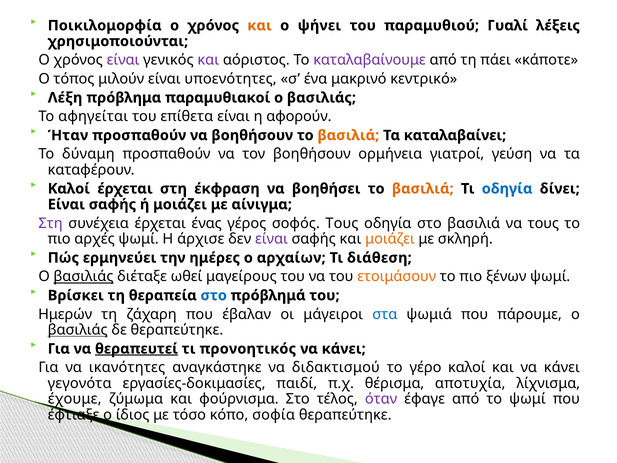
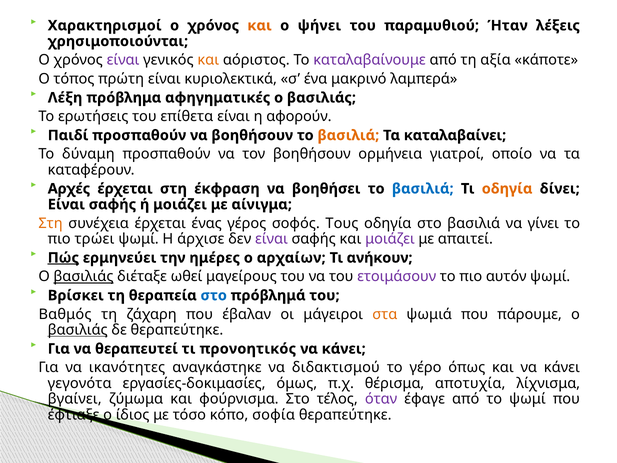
Ποικιλομορφία: Ποικιλομορφία -> Χαρακτηρισμοί
Γυαλί: Γυαλί -> Ήταν
και at (208, 60) colour: purple -> orange
πάει: πάει -> αξία
μιλούν: μιλούν -> πρώτη
υποενότητες: υποενότητες -> κυριολεκτικά
κεντρικό: κεντρικό -> λαμπερά
παραμυθιακοί: παραμυθιακοί -> αφηγηματικές
αφηγείται: αφηγείται -> ερωτήσεις
Ήταν: Ήταν -> Παιδί
γεύση: γεύση -> οποίο
Καλοί at (69, 189): Καλοί -> Αρχές
βασιλιά at (423, 189) colour: orange -> blue
οδηγία at (507, 189) colour: blue -> orange
Στη at (51, 223) colour: purple -> orange
να τους: τους -> γίνει
αρχές: αρχές -> τρώει
μοιάζει at (390, 239) colour: orange -> purple
σκληρή: σκληρή -> απαιτεί
Πώς underline: none -> present
διάθεση: διάθεση -> ανήκουν
ετοιμάσουν colour: orange -> purple
ξένων: ξένων -> αυτόν
Ημερών: Ημερών -> Βαθμός
στα colour: blue -> orange
θεραπευτεί underline: present -> none
γέρο καλοί: καλοί -> όπως
παιδί: παιδί -> όμως
έχουμε: έχουμε -> βγαίνει
